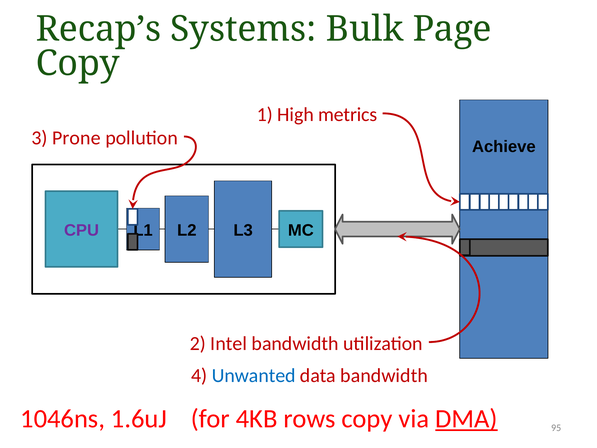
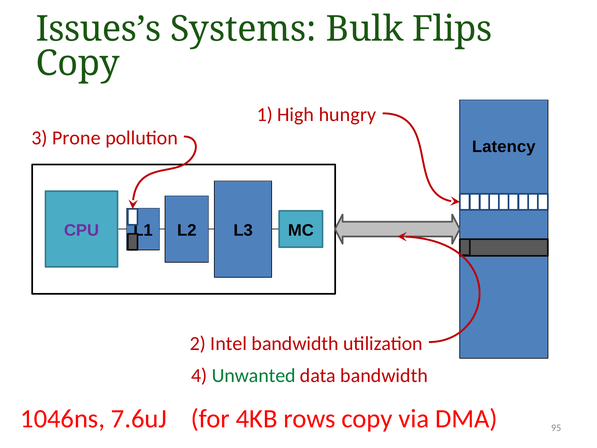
Recap’s: Recap’s -> Issues’s
Page: Page -> Flips
metrics: metrics -> hungry
Achieve: Achieve -> Latency
Unwanted colour: blue -> green
1.6uJ: 1.6uJ -> 7.6uJ
DMA underline: present -> none
